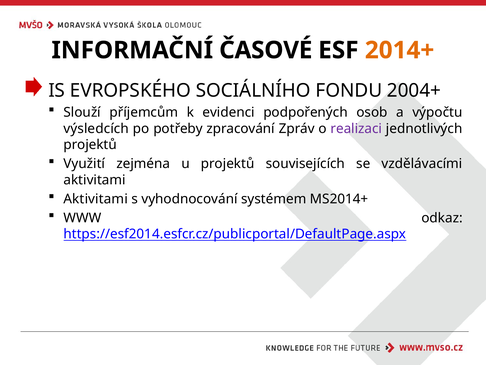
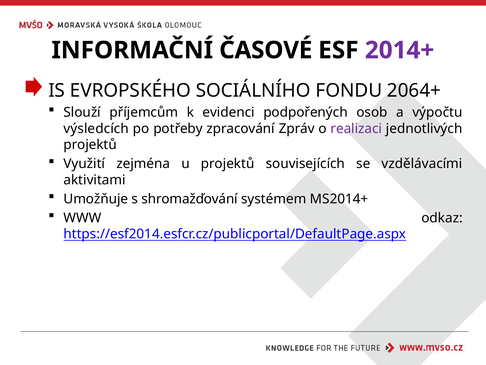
2014+ colour: orange -> purple
2004+: 2004+ -> 2064+
Aktivitami at (96, 199): Aktivitami -> Umožňuje
vyhodnocování: vyhodnocování -> shromažďování
